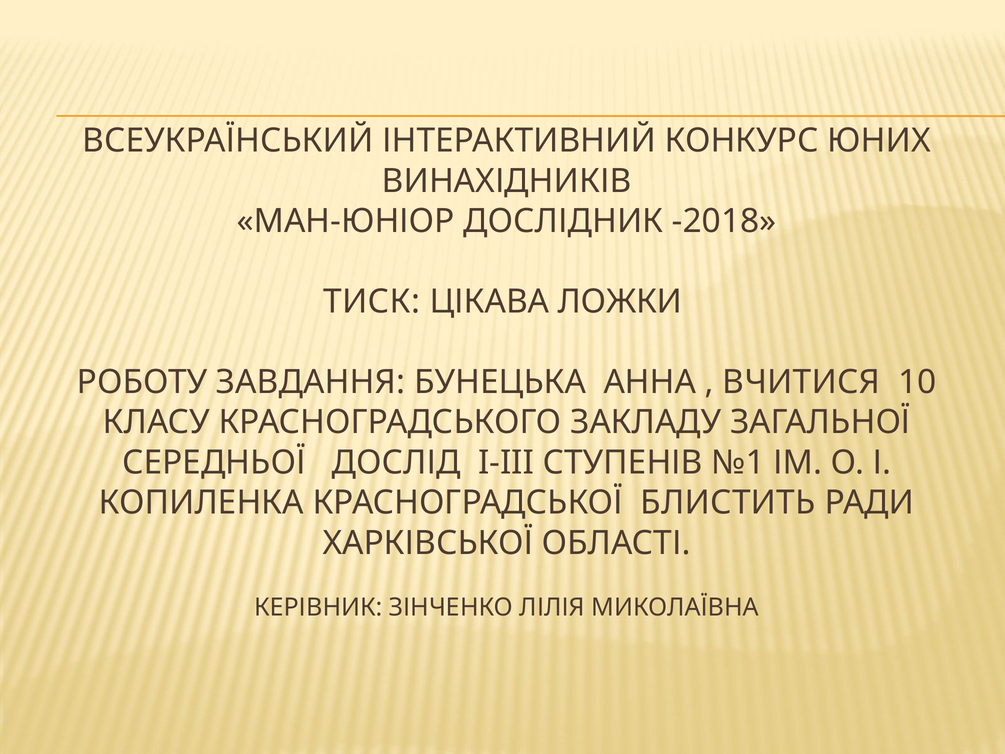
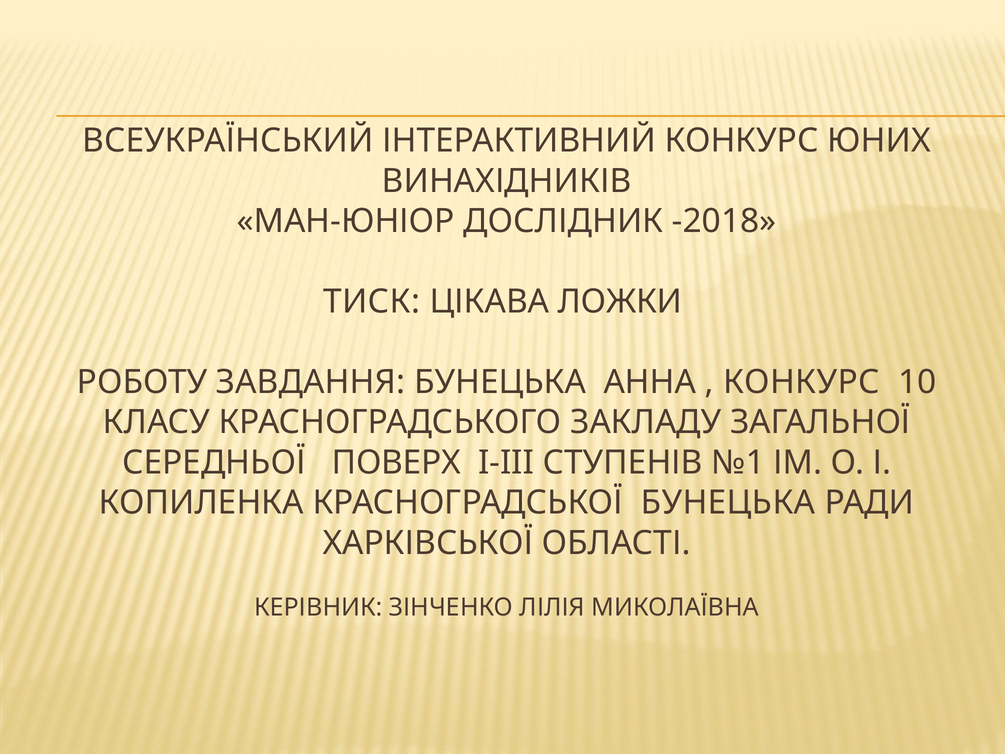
ВЧИТИСЯ at (801, 382): ВЧИТИСЯ -> КОНКУРС
ДОСЛІД: ДОСЛІД -> ПОВЕРХ
КРАСНОГРАДСЬКОЇ БЛИСТИТЬ: БЛИСТИТЬ -> БУНЕЦЬКА
